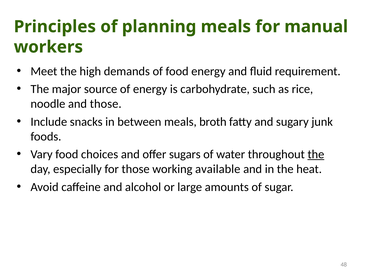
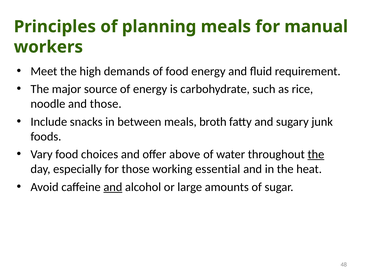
sugars: sugars -> above
available: available -> essential
and at (113, 187) underline: none -> present
